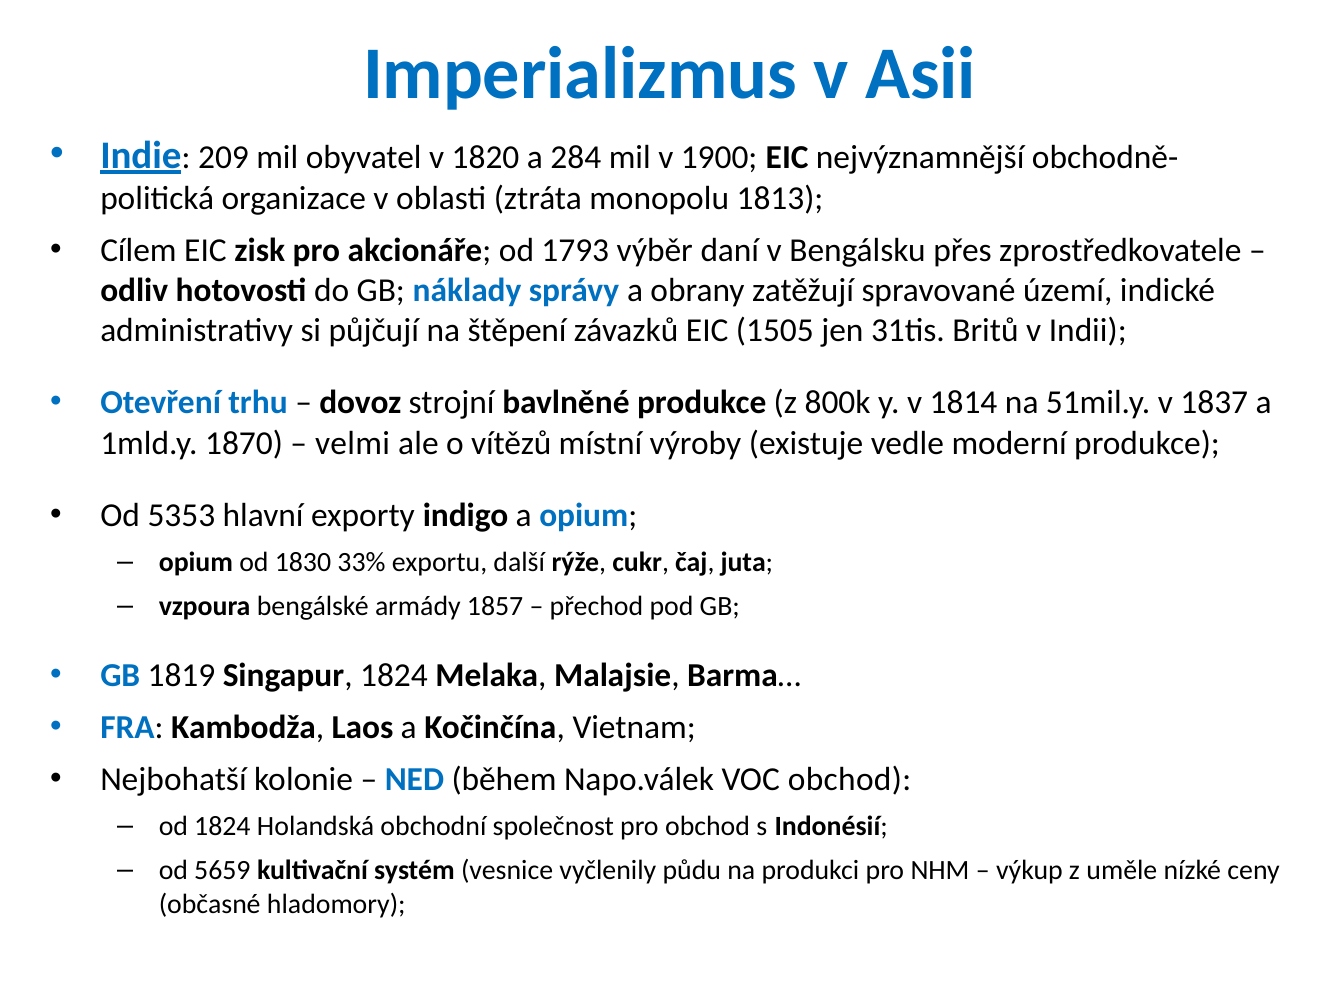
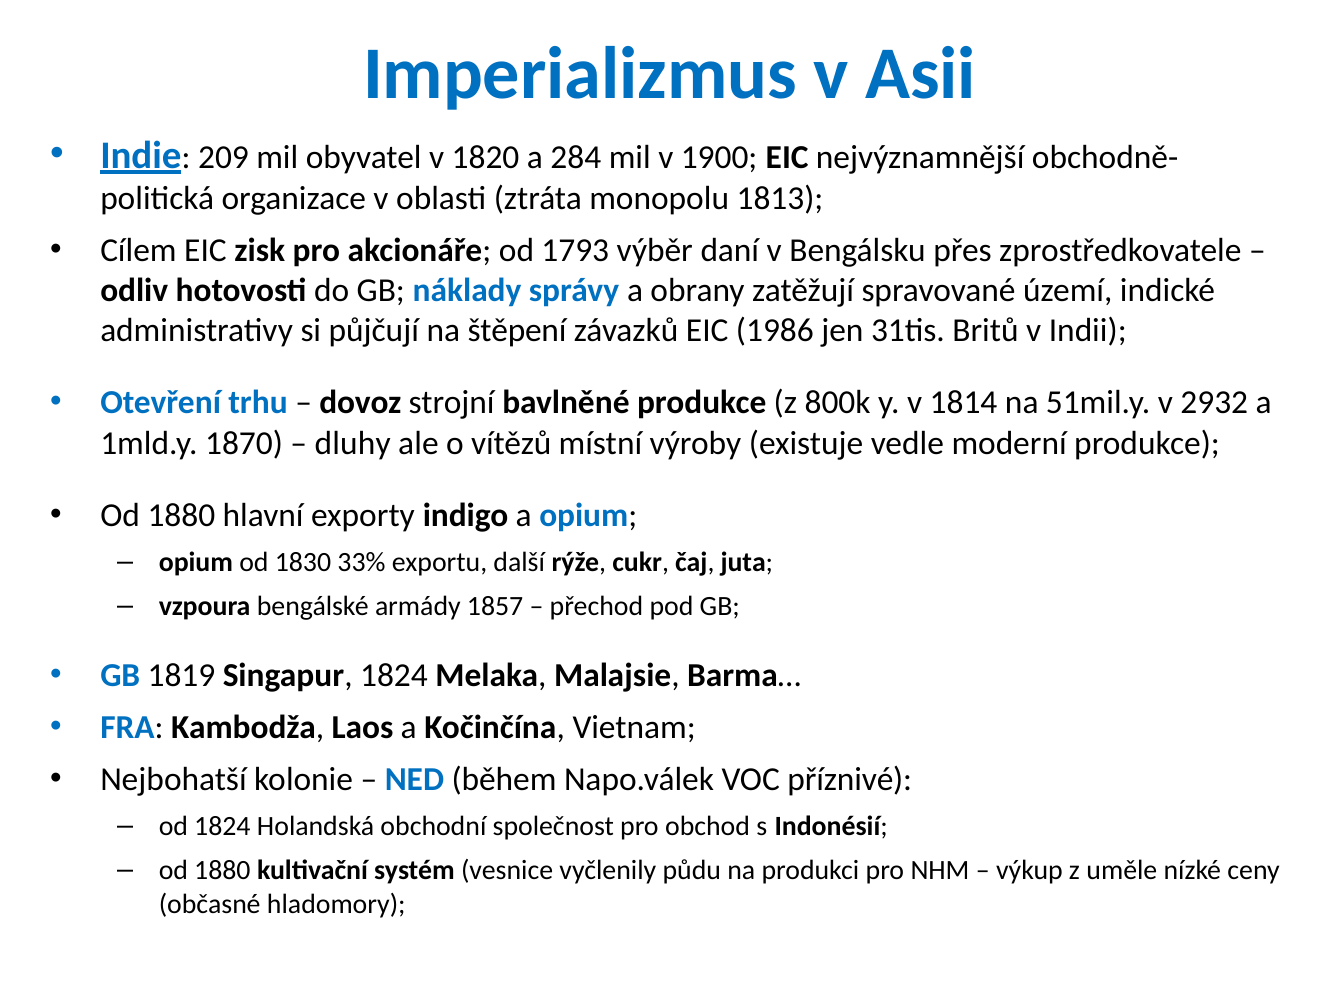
1505: 1505 -> 1986
1837: 1837 -> 2932
velmi: velmi -> dluhy
5353 at (181, 515): 5353 -> 1880
VOC obchod: obchod -> příznivé
5659 at (222, 870): 5659 -> 1880
